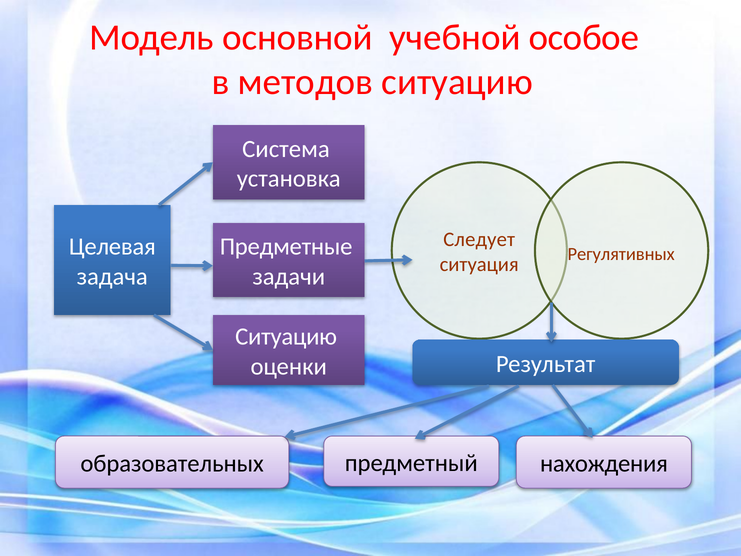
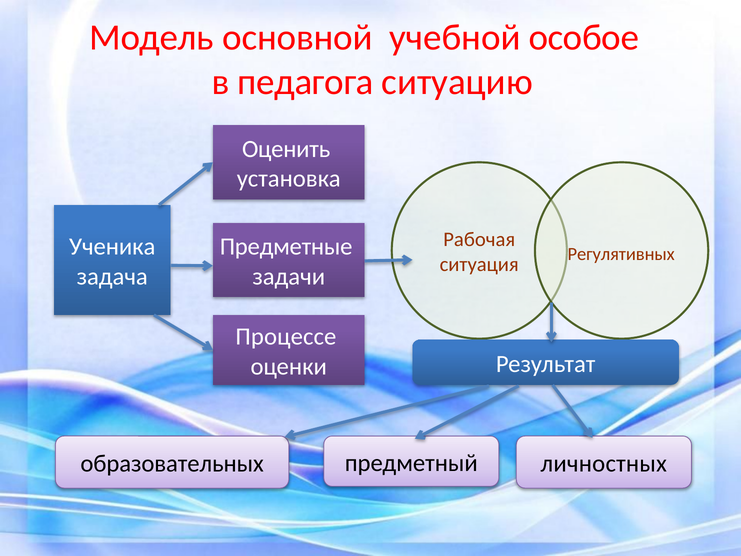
методов: методов -> педагога
Система: Система -> Оценить
Следует: Следует -> Рабочая
Целевая: Целевая -> Ученика
Ситуацию at (286, 337): Ситуацию -> Процессе
нахождения: нахождения -> личностных
